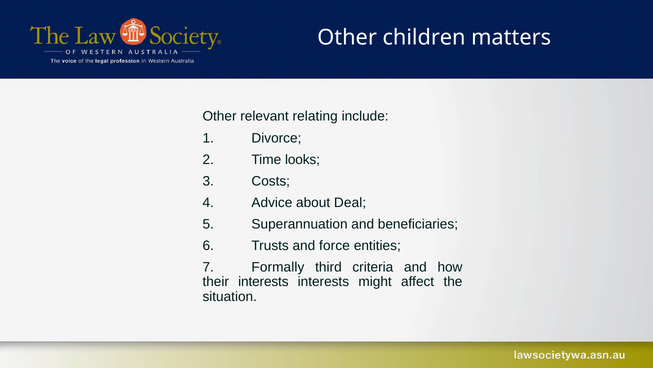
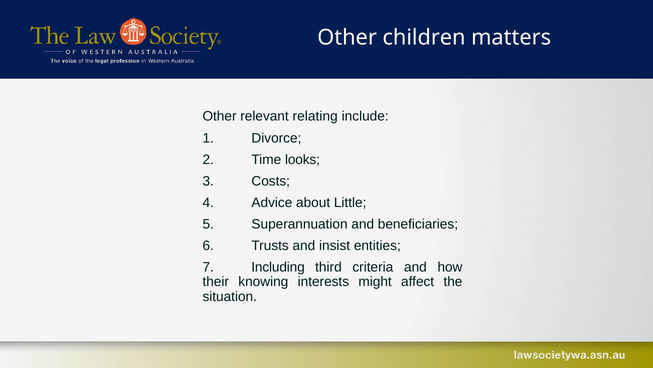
Deal: Deal -> Little
force: force -> insist
Formally: Formally -> Including
their interests: interests -> knowing
